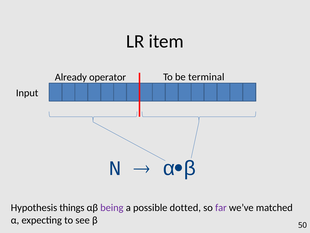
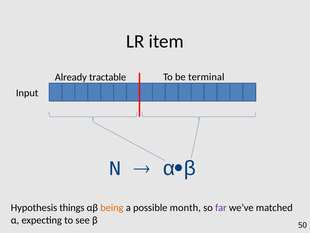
operator: operator -> tractable
being colour: purple -> orange
dotted: dotted -> month
